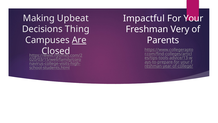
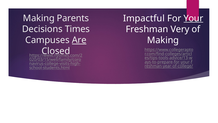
Upbeat: Upbeat -> Parents
Your underline: none -> present
Thing: Thing -> Times
Parents at (163, 40): Parents -> Making
